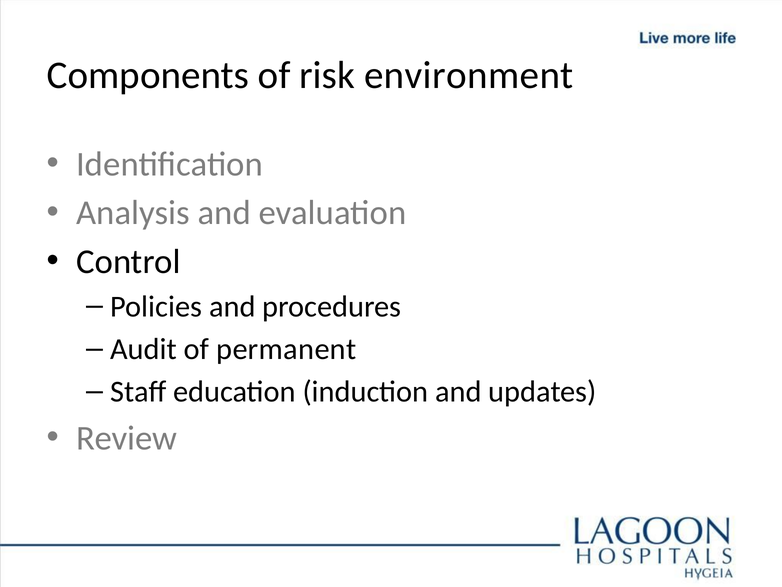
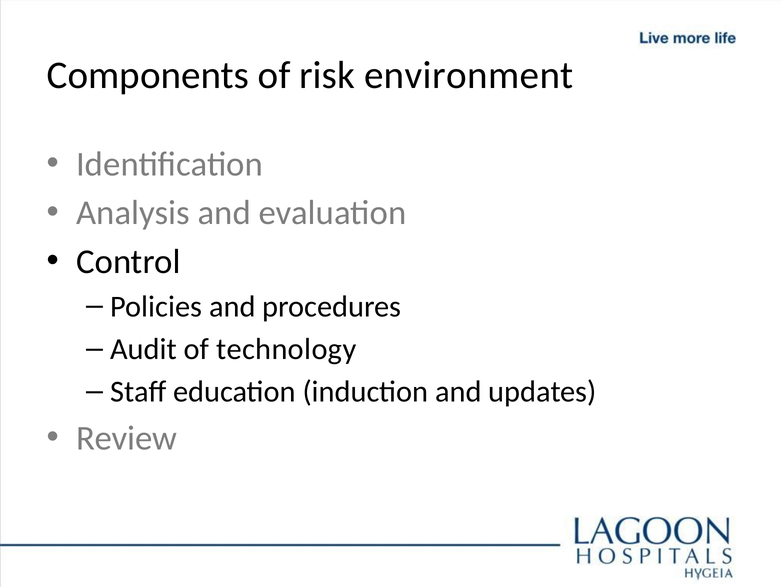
permanent: permanent -> technology
